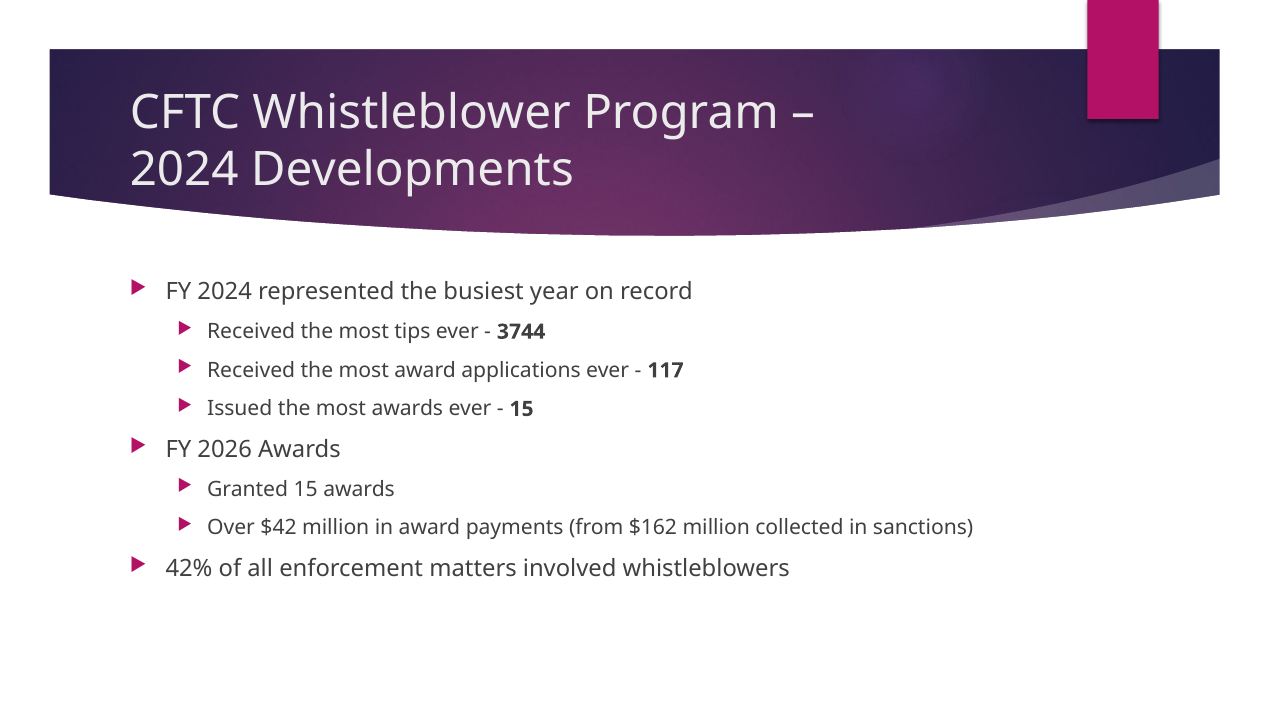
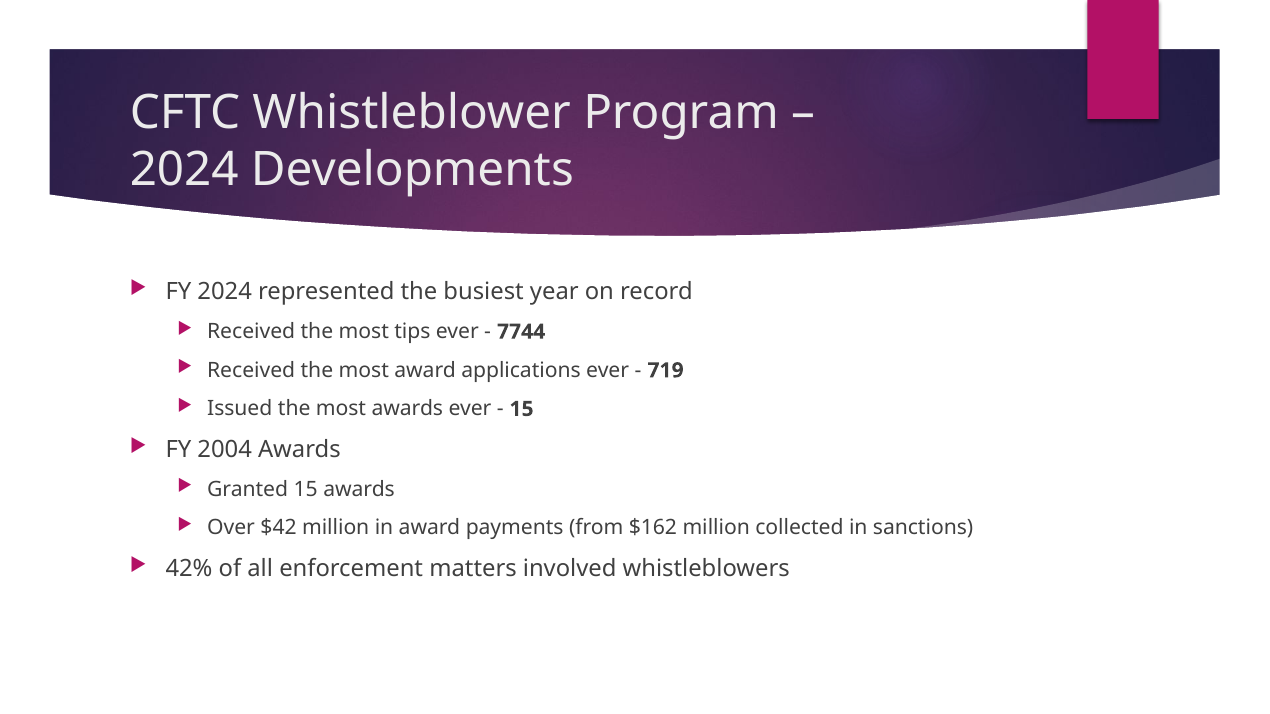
3744: 3744 -> 7744
117: 117 -> 719
2026: 2026 -> 2004
